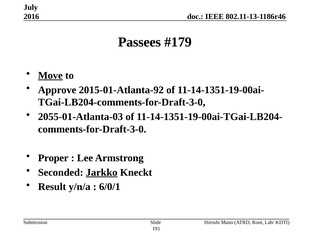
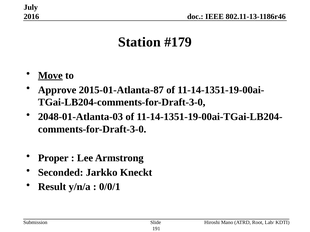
Passees: Passees -> Station
2015-01-Atlanta-92: 2015-01-Atlanta-92 -> 2015-01-Atlanta-87
2055-01-Atlanta-03: 2055-01-Atlanta-03 -> 2048-01-Atlanta-03
Jarkko underline: present -> none
6/0/1: 6/0/1 -> 0/0/1
